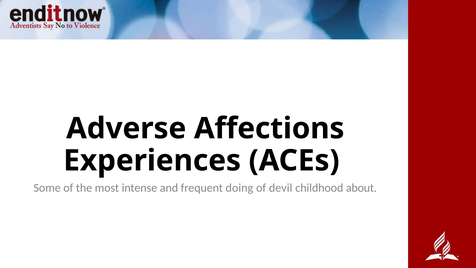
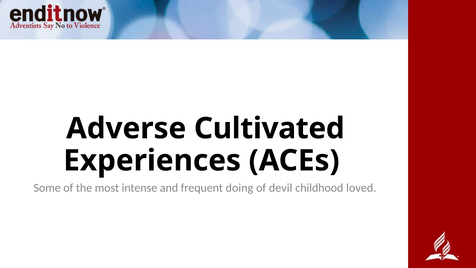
Affections: Affections -> Cultivated
about: about -> loved
